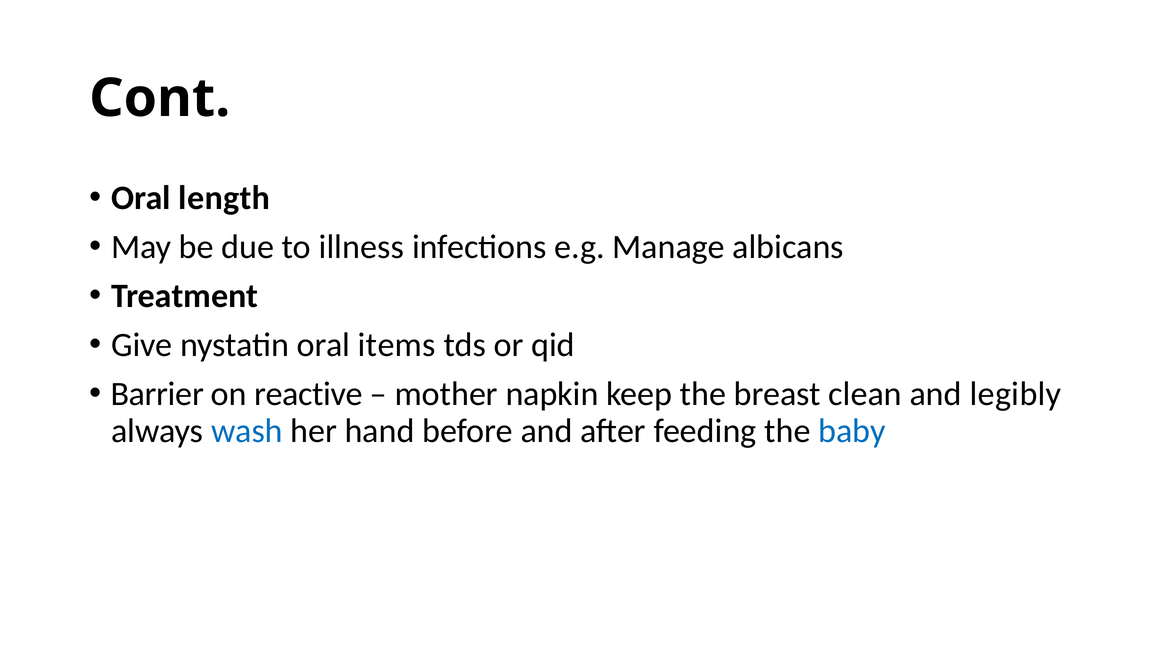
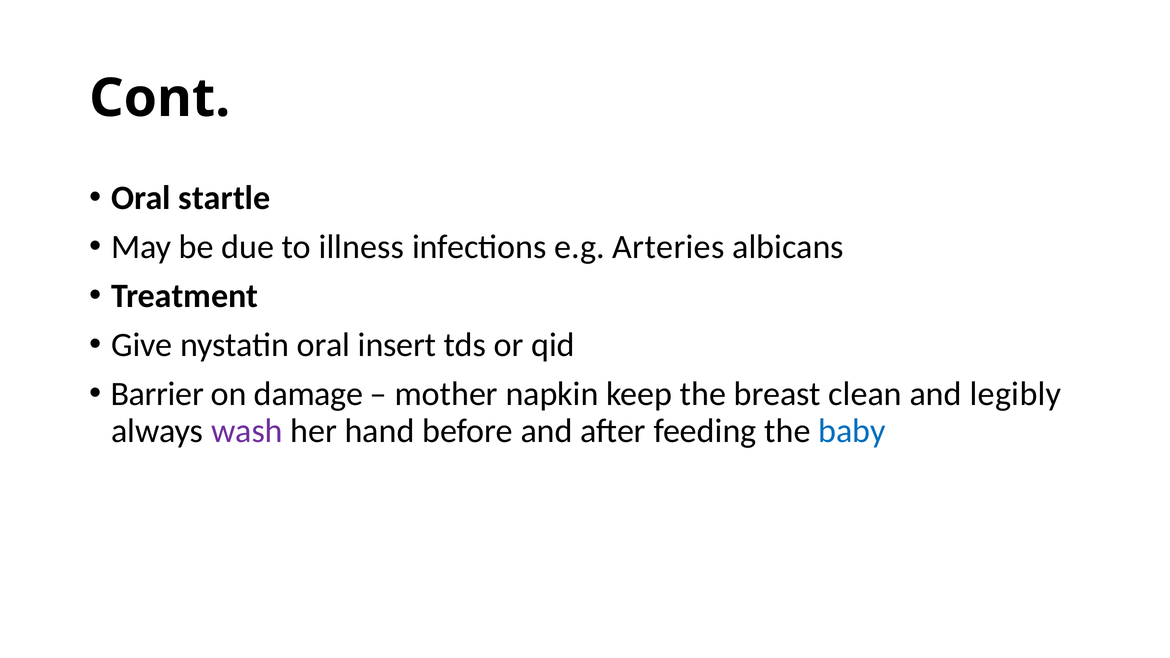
length: length -> startle
Manage: Manage -> Arteries
items: items -> insert
reactive: reactive -> damage
wash colour: blue -> purple
